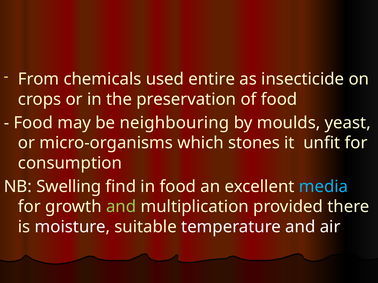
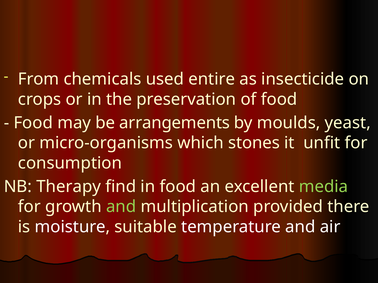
neighbouring: neighbouring -> arrangements
Swelling: Swelling -> Therapy
media colour: light blue -> light green
